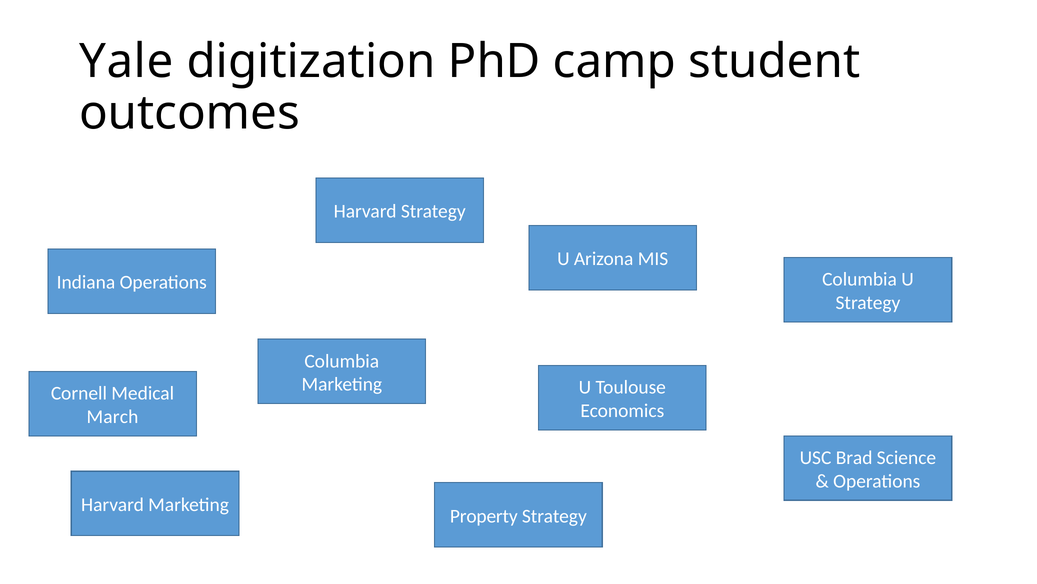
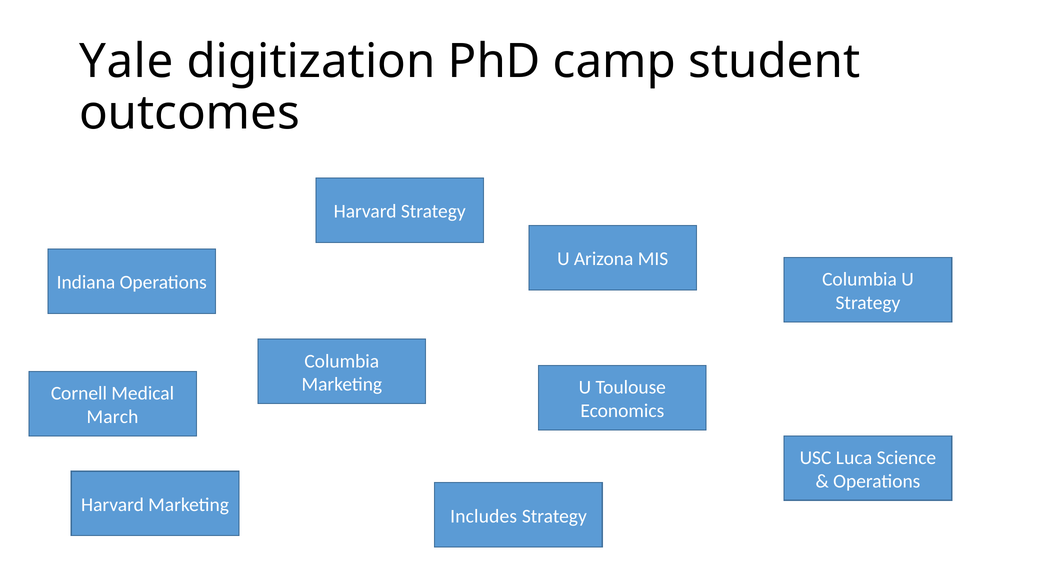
Brad: Brad -> Luca
Property: Property -> Includes
